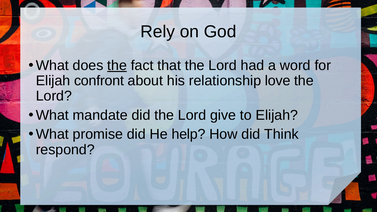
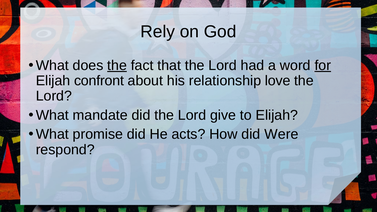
for underline: none -> present
help: help -> acts
Think: Think -> Were
